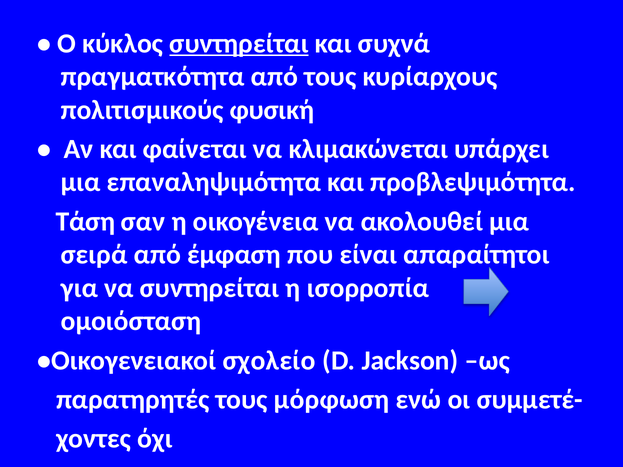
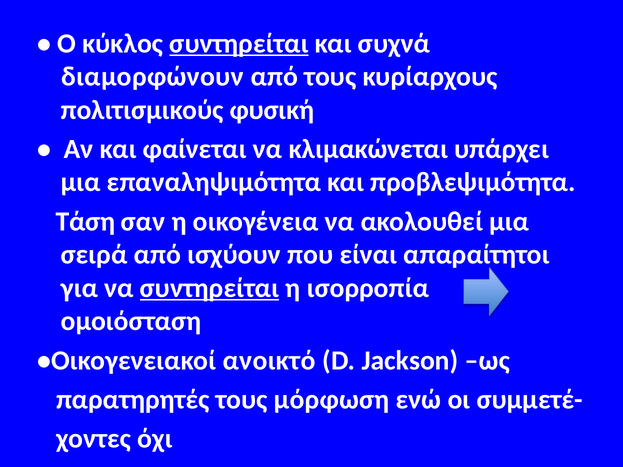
πραγματκότητα: πραγματκότητα -> διαμορφώνουν
έμφαση: έμφαση -> ισχύουν
συντηρείται at (209, 288) underline: none -> present
σχολείο: σχολείο -> ανοικτό
